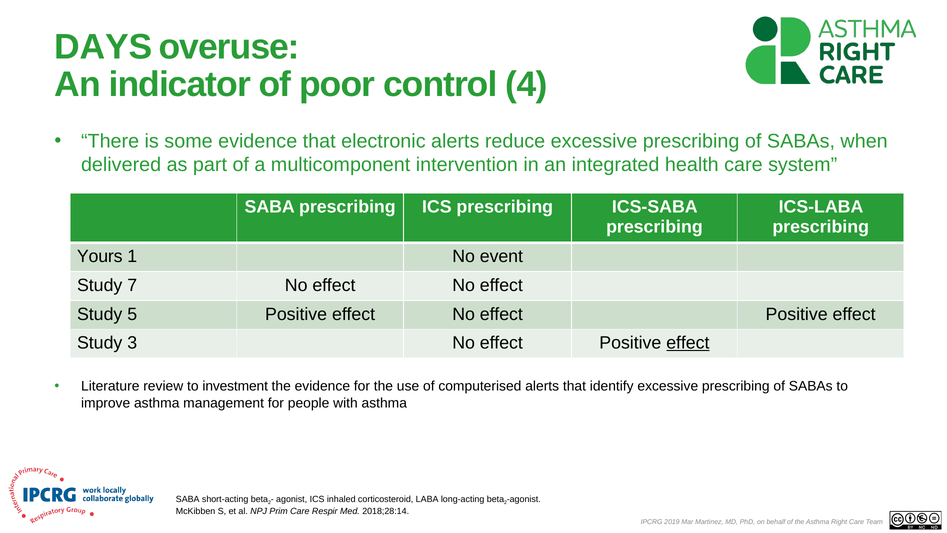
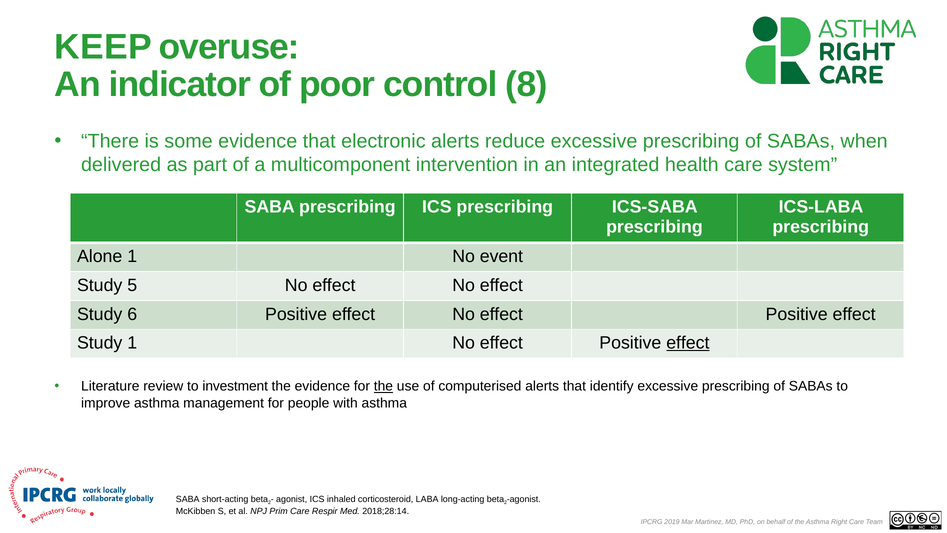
DAYS: DAYS -> KEEP
4: 4 -> 8
Yours: Yours -> Alone
7: 7 -> 5
5: 5 -> 6
Study 3: 3 -> 1
the at (383, 386) underline: none -> present
